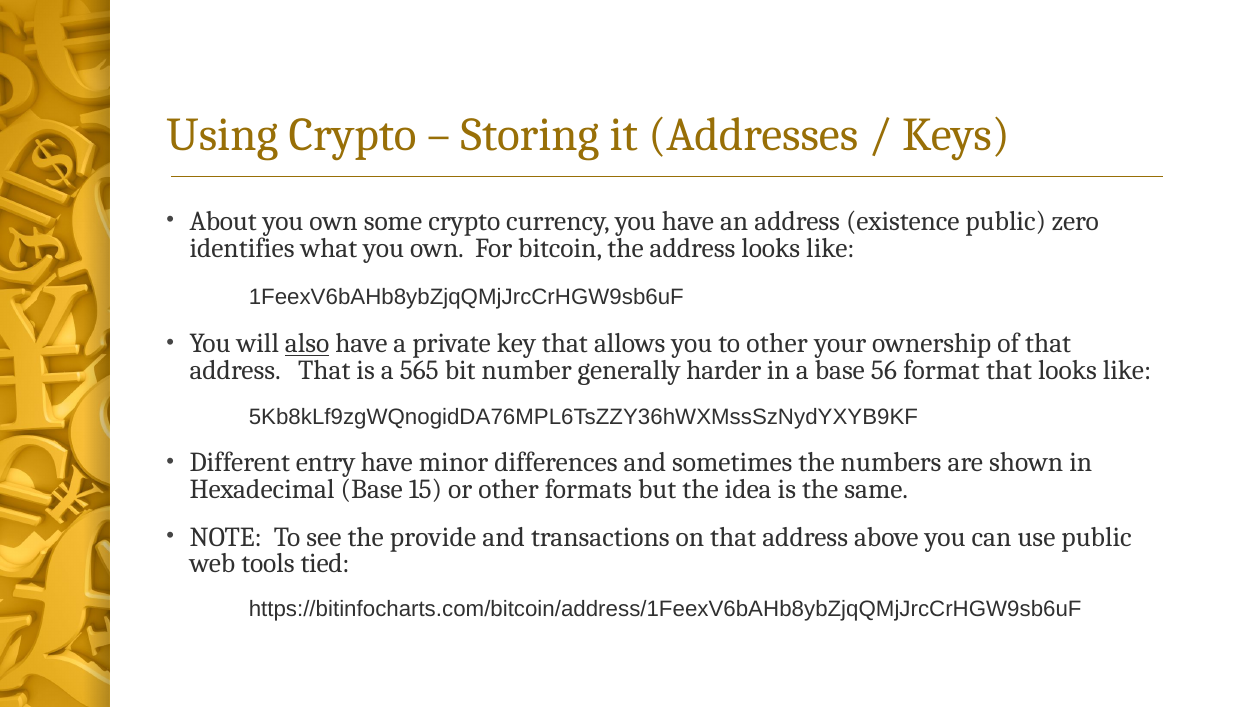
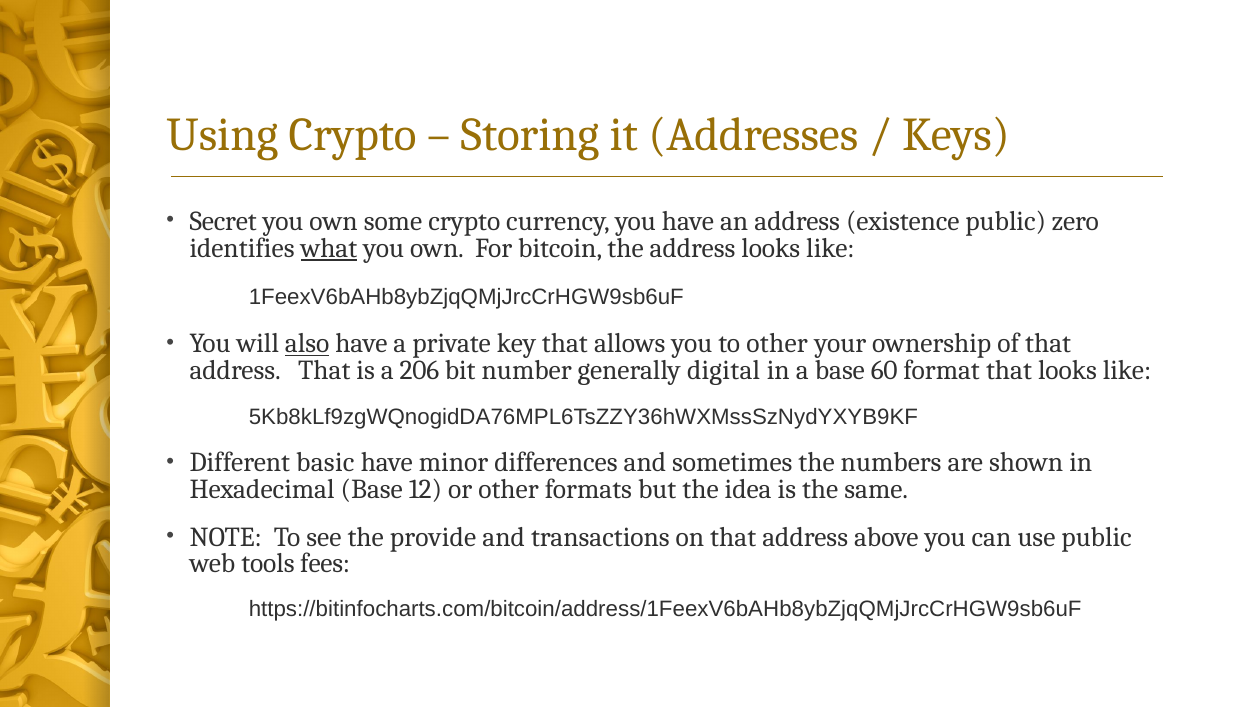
About: About -> Secret
what underline: none -> present
565: 565 -> 206
harder: harder -> digital
56: 56 -> 60
entry: entry -> basic
15: 15 -> 12
tied: tied -> fees
